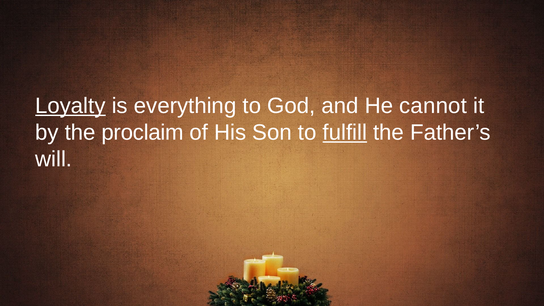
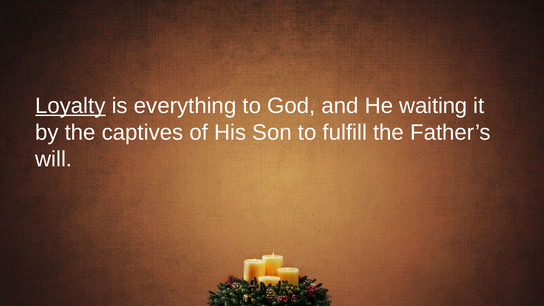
cannot: cannot -> waiting
proclaim: proclaim -> captives
fulfill underline: present -> none
